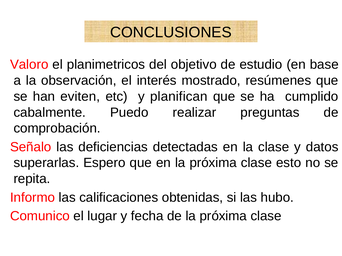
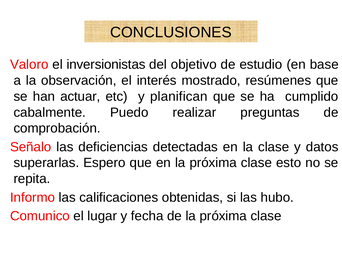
planimetricos: planimetricos -> inversionistas
eviten: eviten -> actuar
